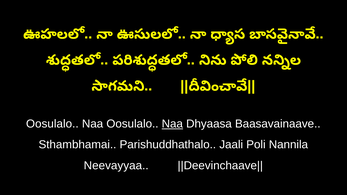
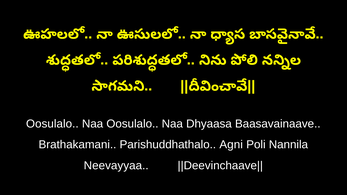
Naa at (172, 124) underline: present -> none
Sthambhamai: Sthambhamai -> Brathakamani
Jaali: Jaali -> Agni
